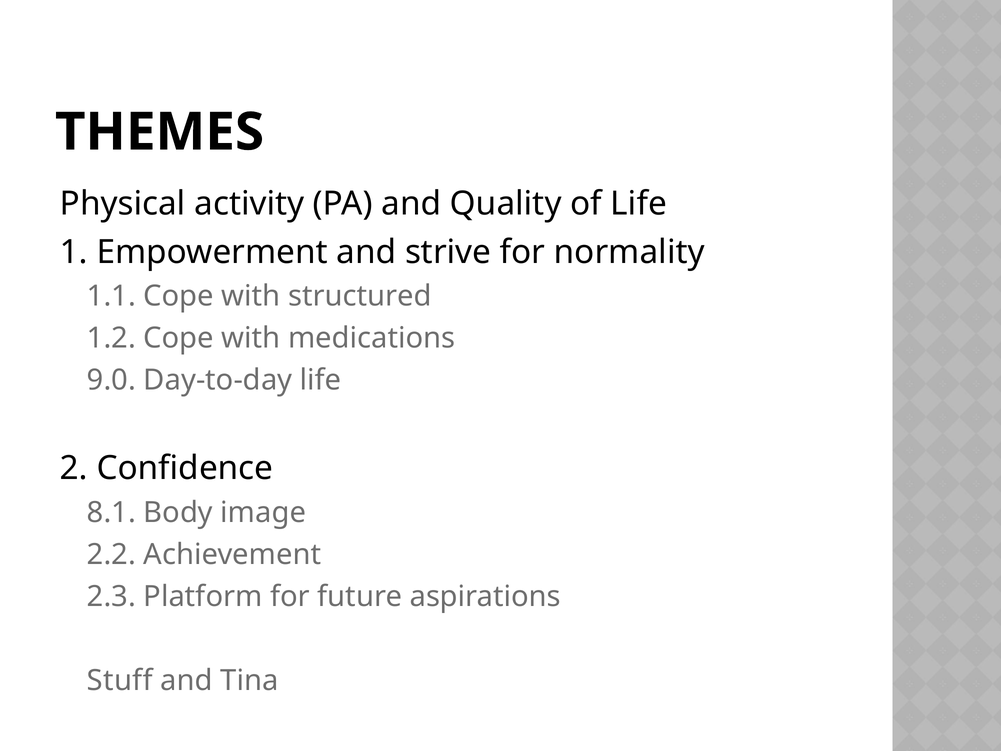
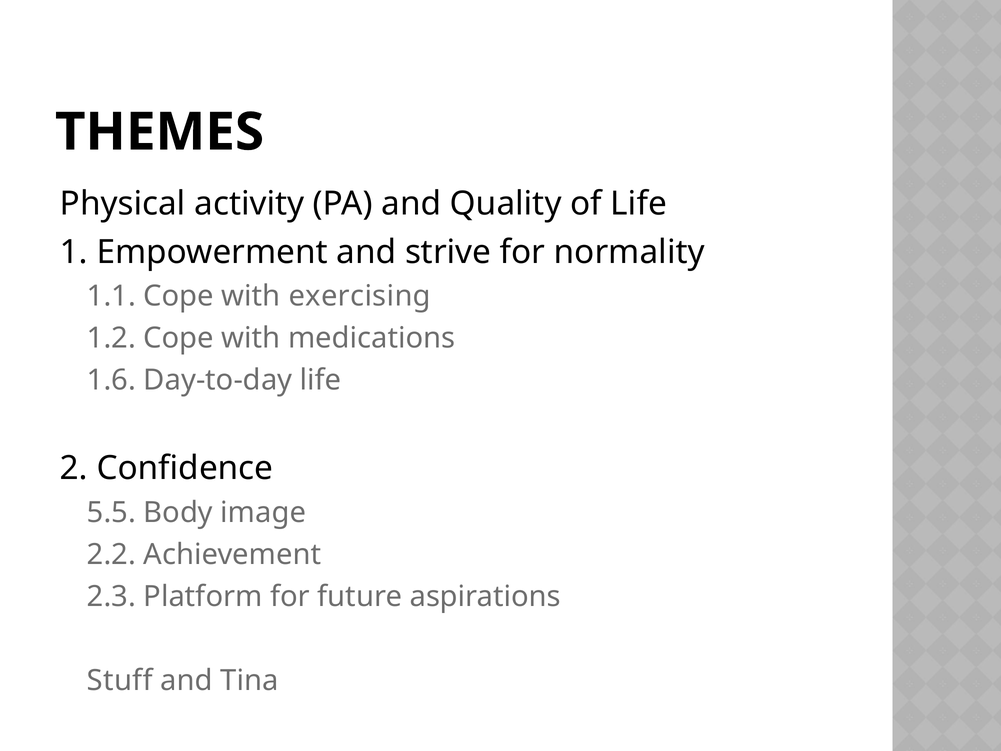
structured: structured -> exercising
9.0: 9.0 -> 1.6
8.1: 8.1 -> 5.5
